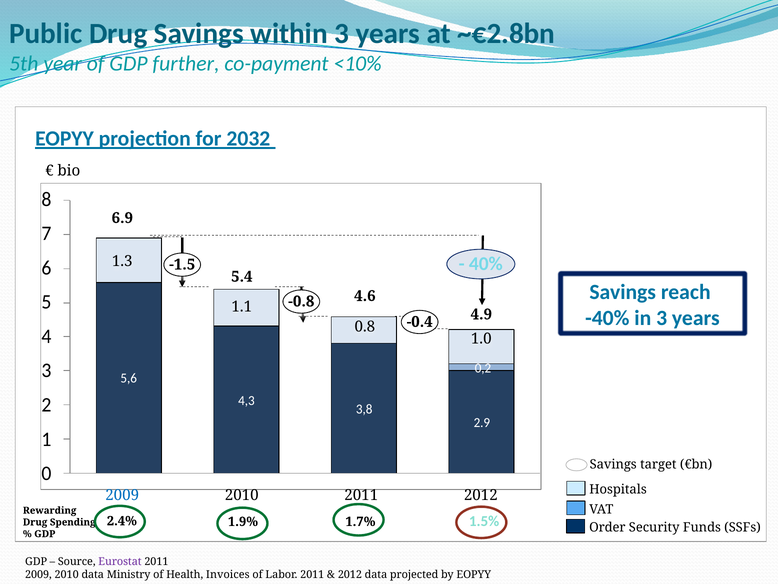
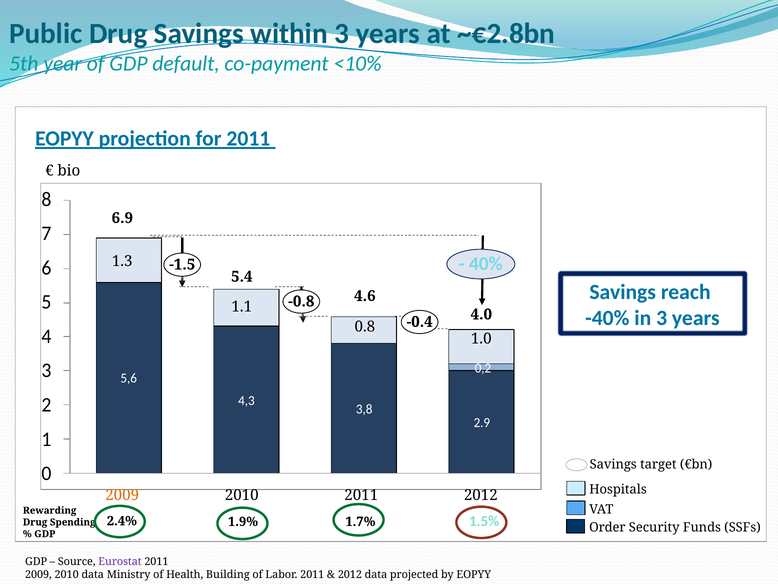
further: further -> default
for 2032: 2032 -> 2011
4.9: 4.9 -> 4.0
2009 at (122, 495) colour: blue -> orange
Invoices: Invoices -> Building
